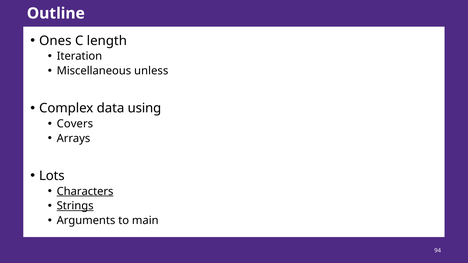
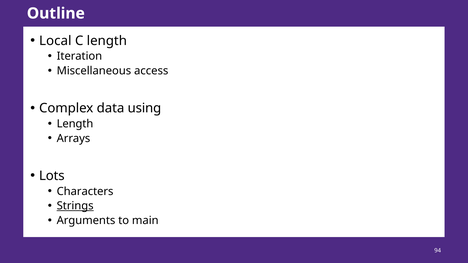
Ones: Ones -> Local
unless: unless -> access
Covers at (75, 124): Covers -> Length
Characters underline: present -> none
